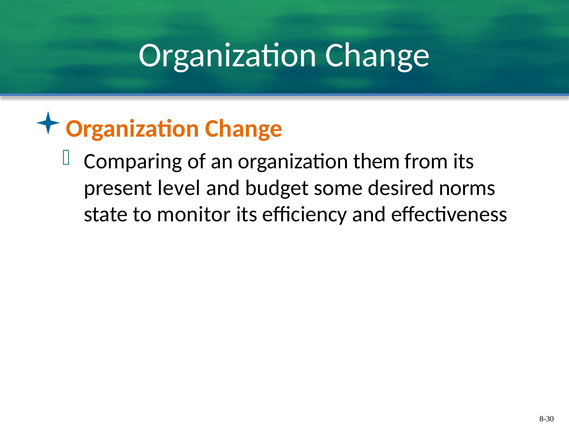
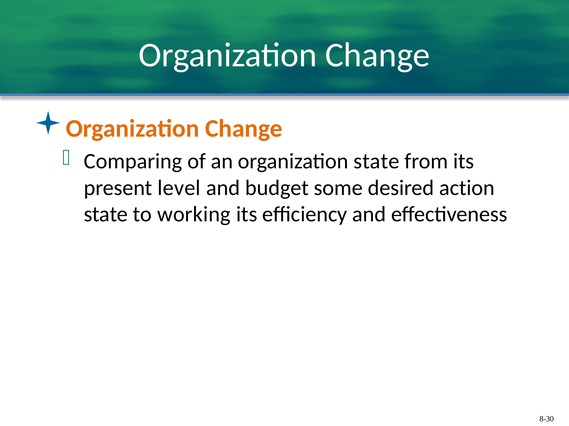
organization them: them -> state
norms: norms -> action
monitor: monitor -> working
